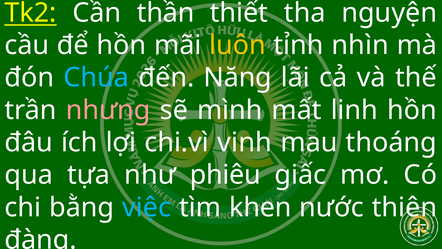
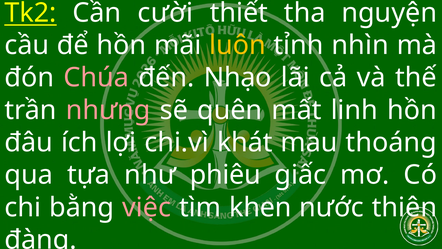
thần: thần -> cười
Chúa colour: light blue -> pink
Năng: Năng -> Nhạo
mình: mình -> quên
vinh: vinh -> khát
việc colour: light blue -> pink
